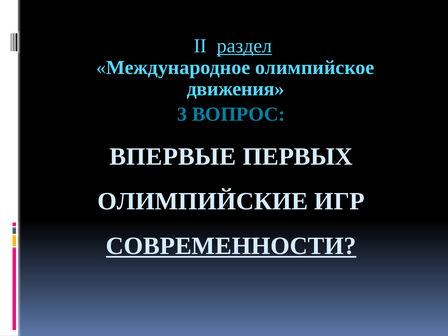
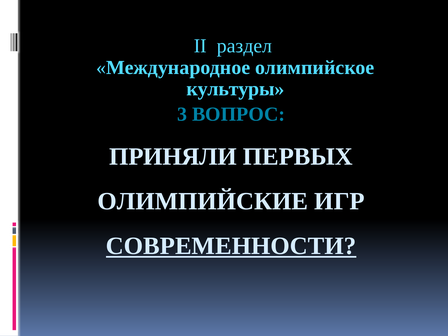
раздел underline: present -> none
движения: движения -> культуры
ВПЕРВЫЕ: ВПЕРВЫЕ -> ПРИНЯЛИ
